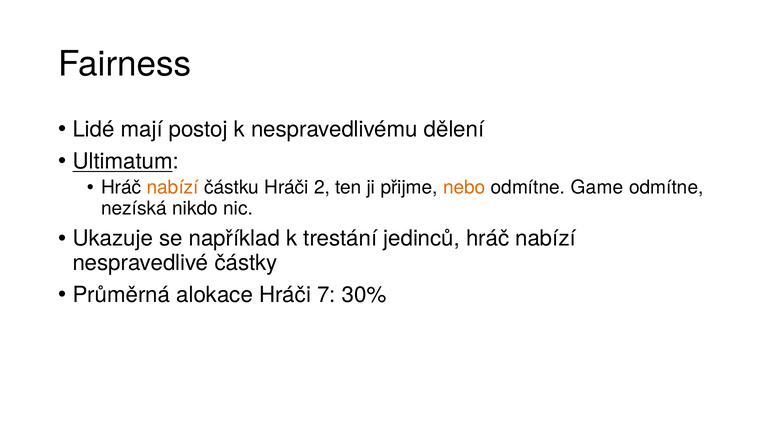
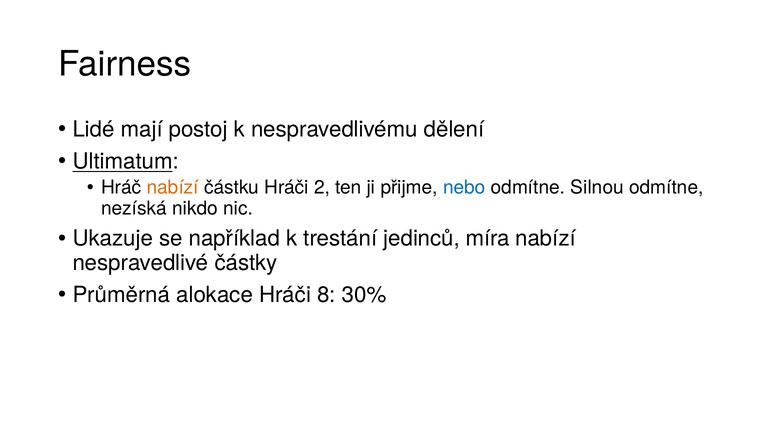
nebo colour: orange -> blue
Game: Game -> Silnou
jedinců hráč: hráč -> míra
7: 7 -> 8
